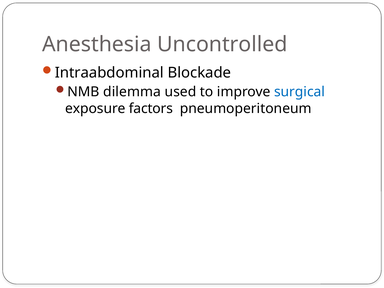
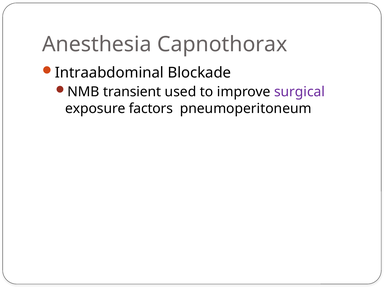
Uncontrolled: Uncontrolled -> Capnothorax
dilemma: dilemma -> transient
surgical colour: blue -> purple
